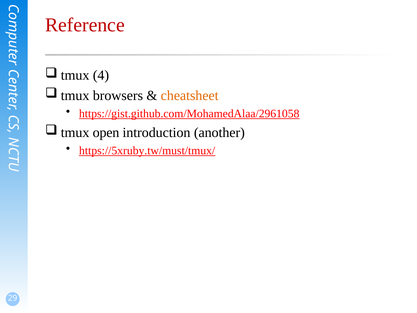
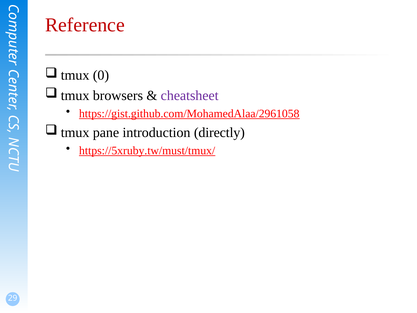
4: 4 -> 0
cheatsheet colour: orange -> purple
open: open -> pane
another: another -> directly
